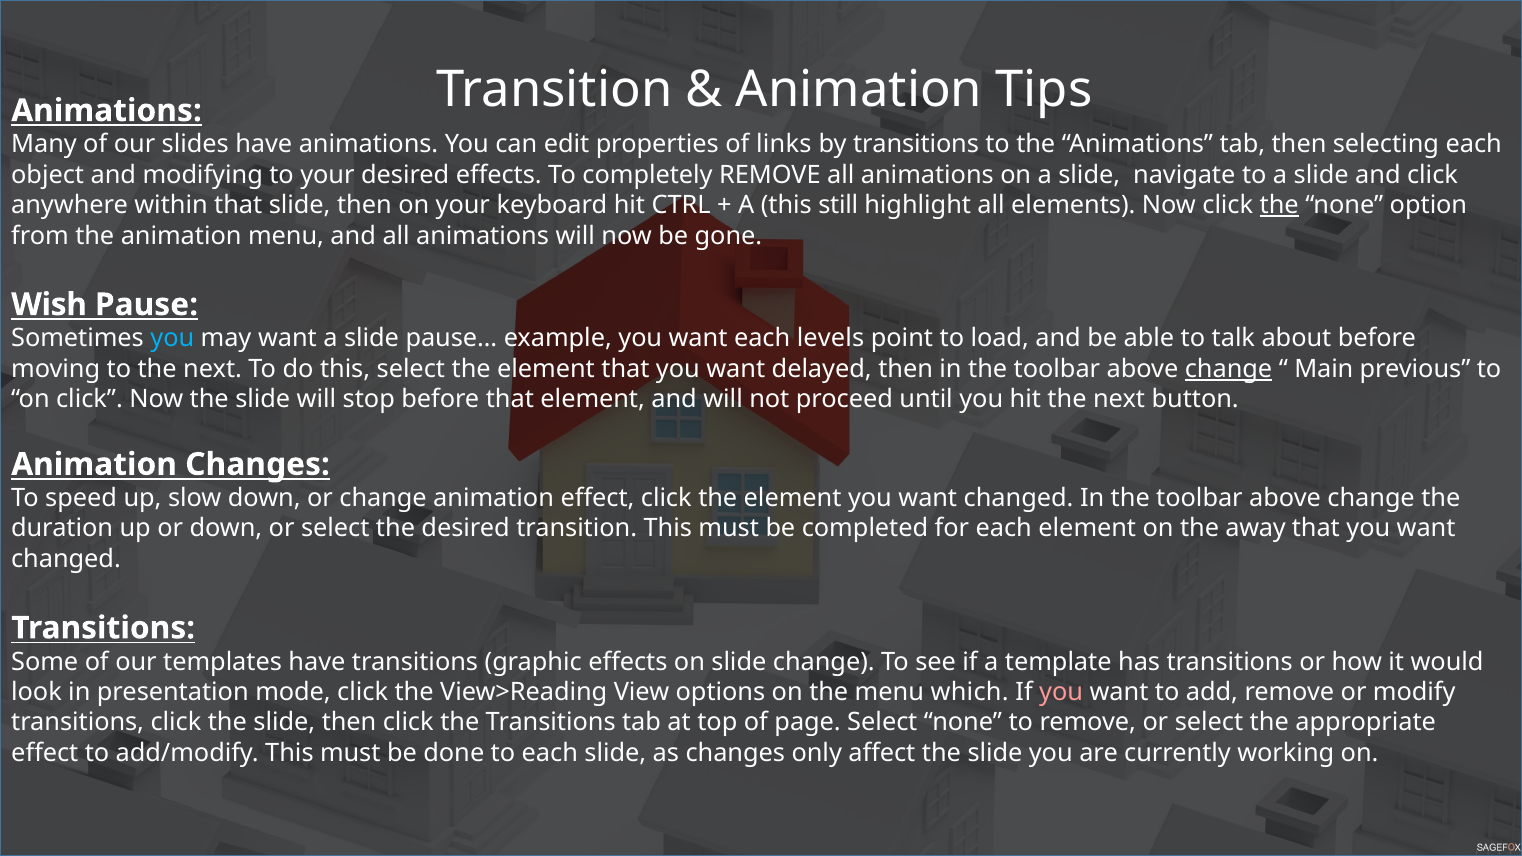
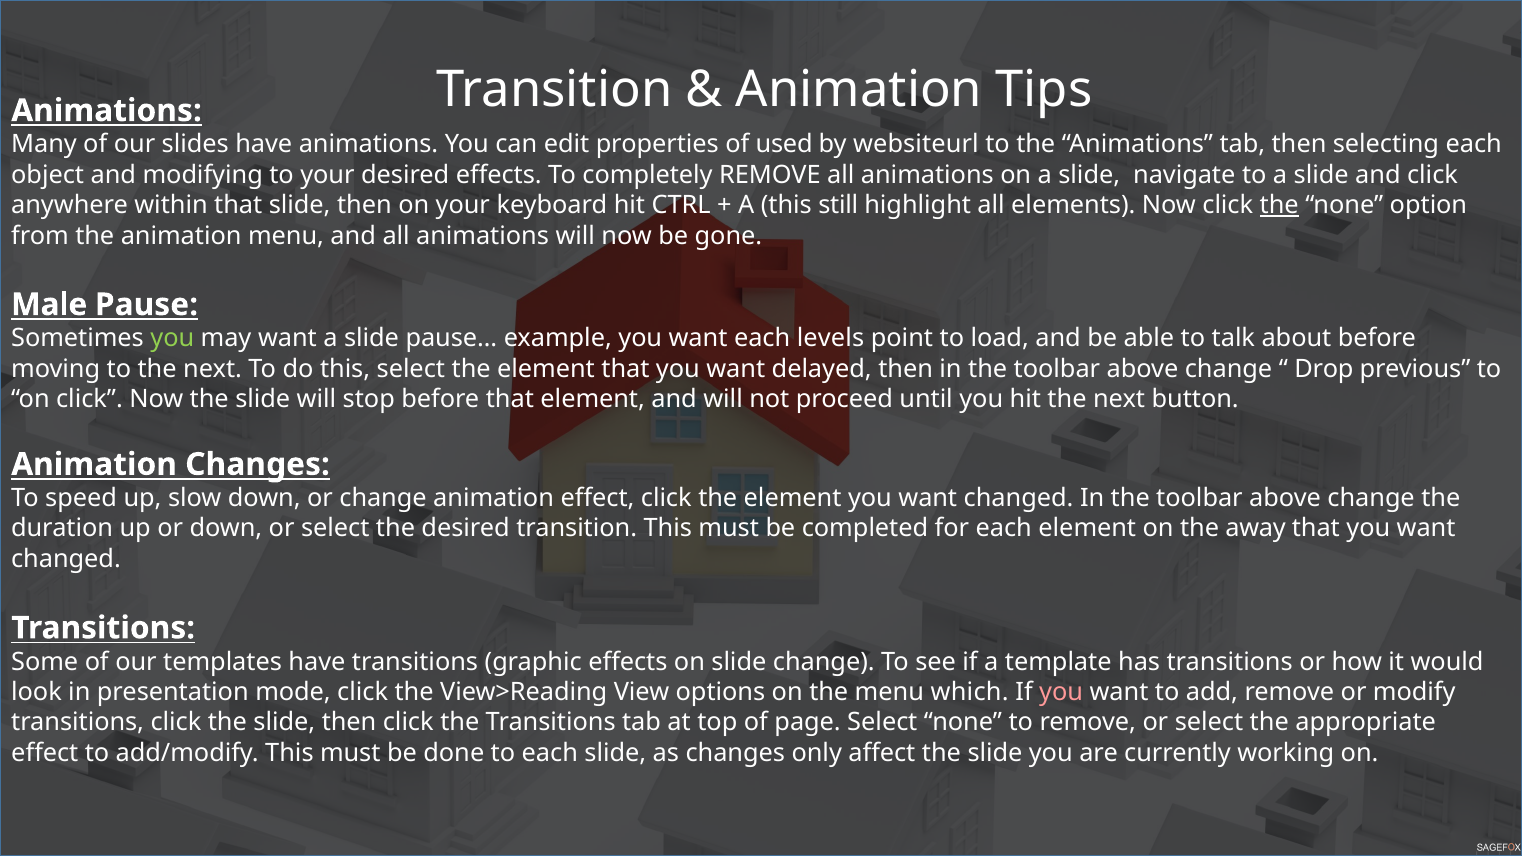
links: links -> used
by transitions: transitions -> websiteurl
Wish: Wish -> Male
you at (172, 338) colour: light blue -> light green
change at (1229, 369) underline: present -> none
Main: Main -> Drop
